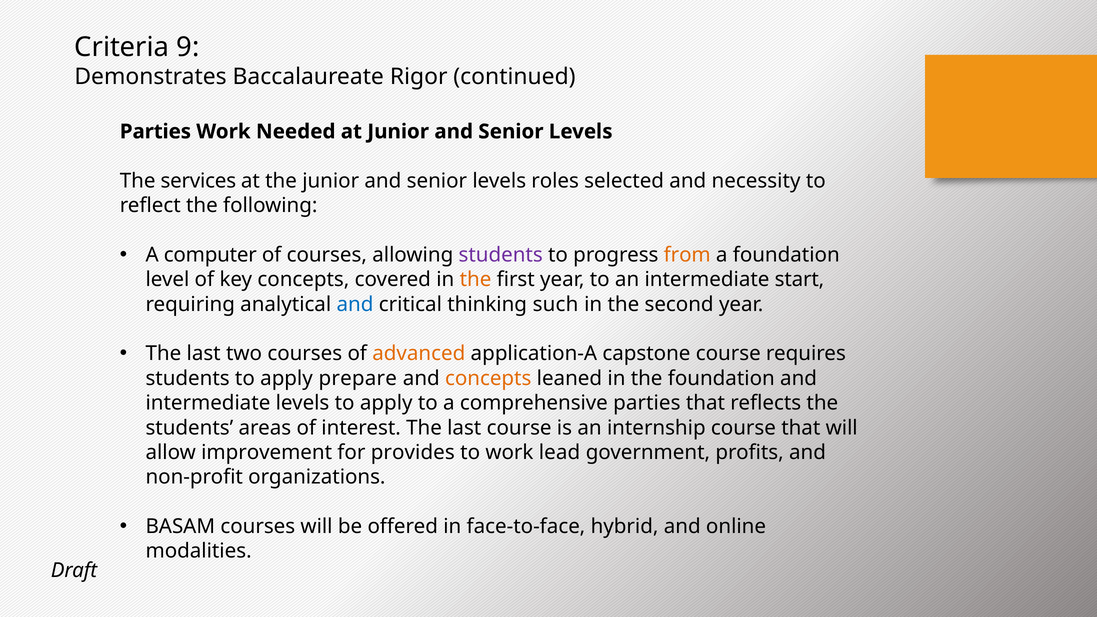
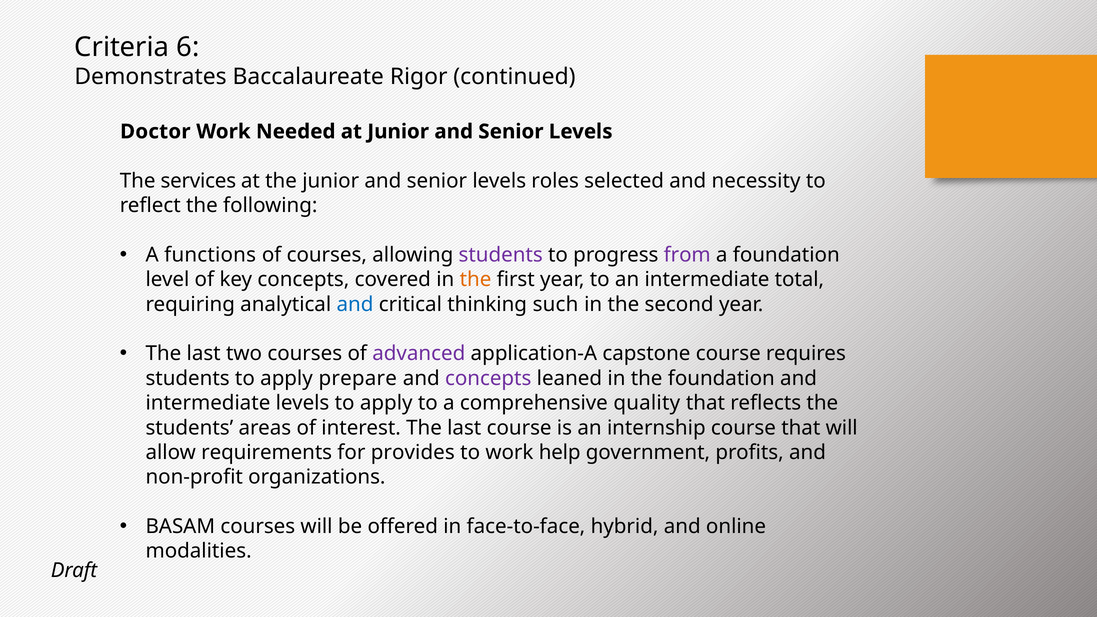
9: 9 -> 6
Parties at (155, 132): Parties -> Doctor
computer: computer -> functions
from colour: orange -> purple
start: start -> total
advanced colour: orange -> purple
concepts at (488, 378) colour: orange -> purple
comprehensive parties: parties -> quality
improvement: improvement -> requirements
lead: lead -> help
